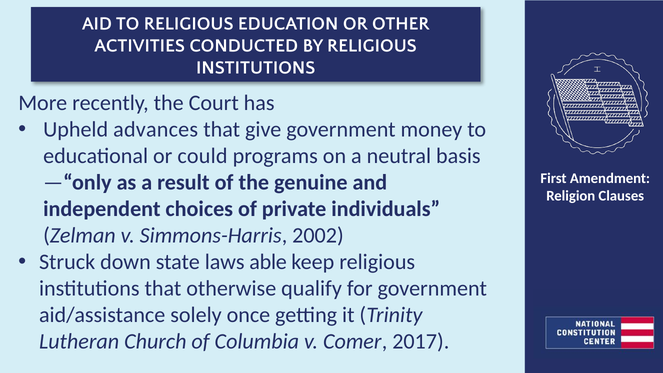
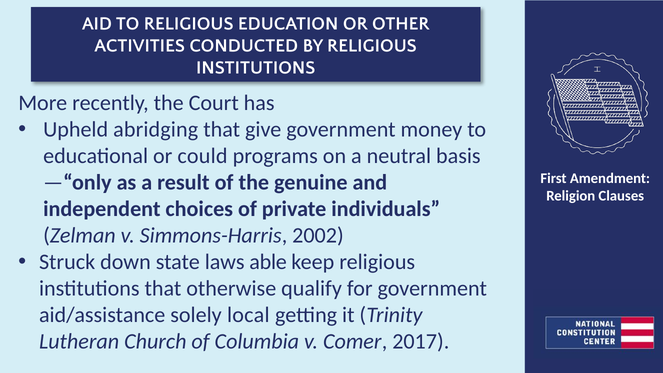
advances: advances -> abridging
once: once -> local
